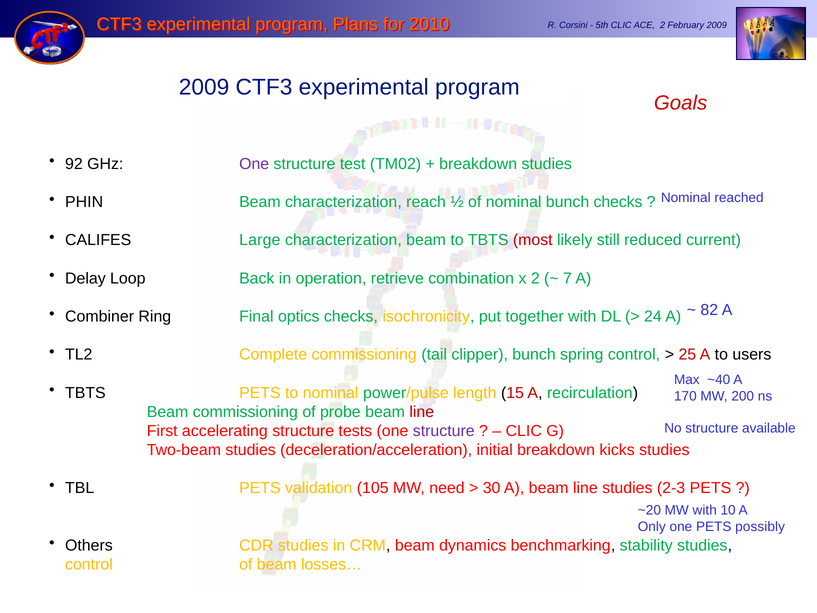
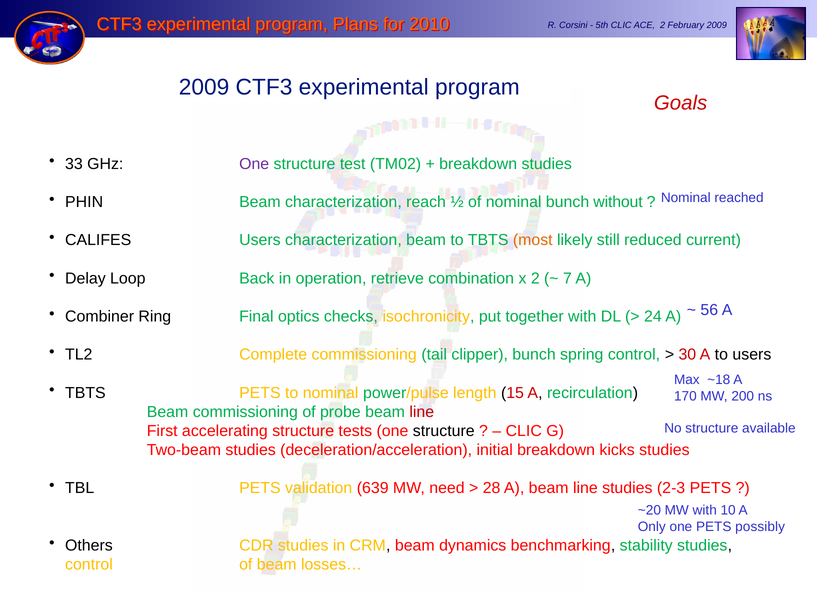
92: 92 -> 33
bunch checks: checks -> without
CALIFES Large: Large -> Users
most colour: red -> orange
82: 82 -> 56
25: 25 -> 30
~40: ~40 -> ~18
structure at (444, 431) colour: purple -> black
105: 105 -> 639
30: 30 -> 28
